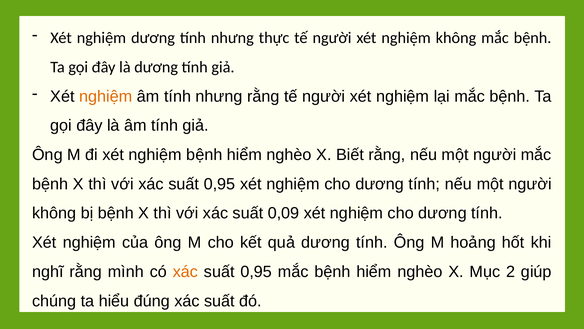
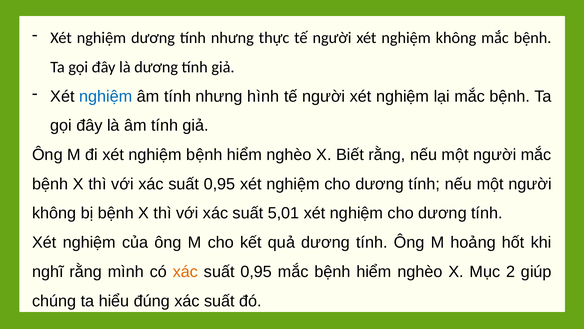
nghiệm at (106, 96) colour: orange -> blue
nhưng rằng: rằng -> hình
0,09: 0,09 -> 5,01
